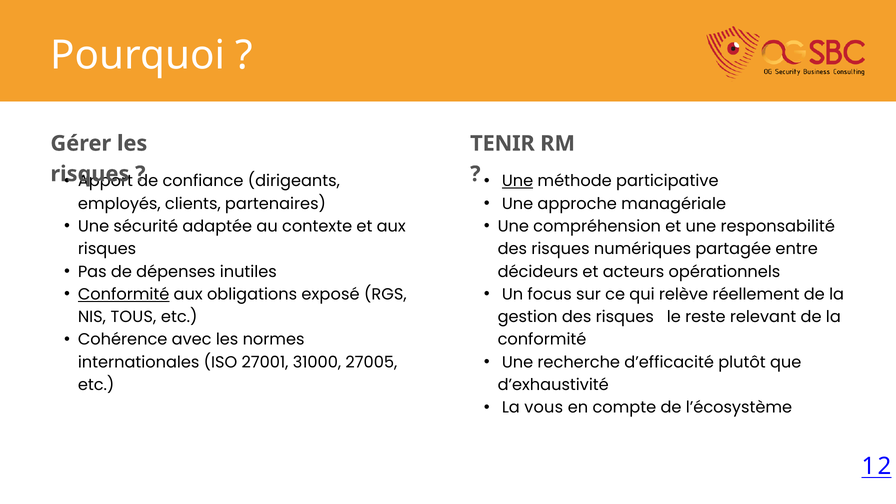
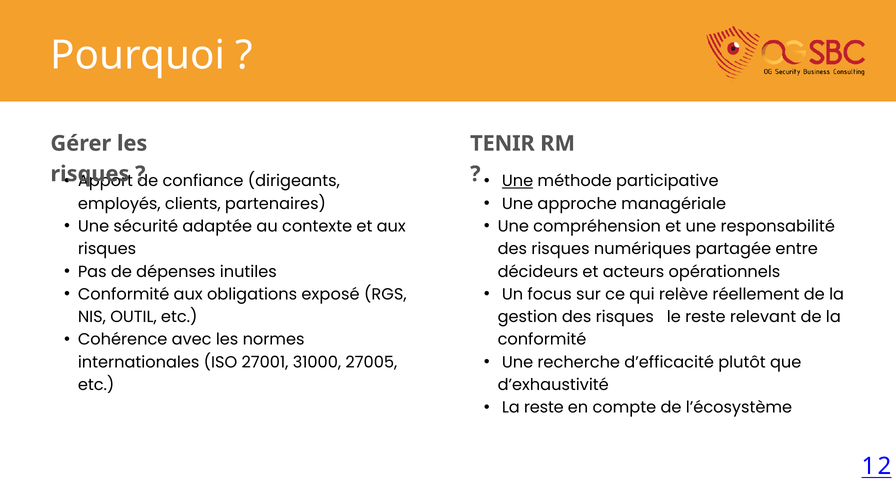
Conformité at (124, 294) underline: present -> none
TOUS: TOUS -> OUTIL
La vous: vous -> reste
